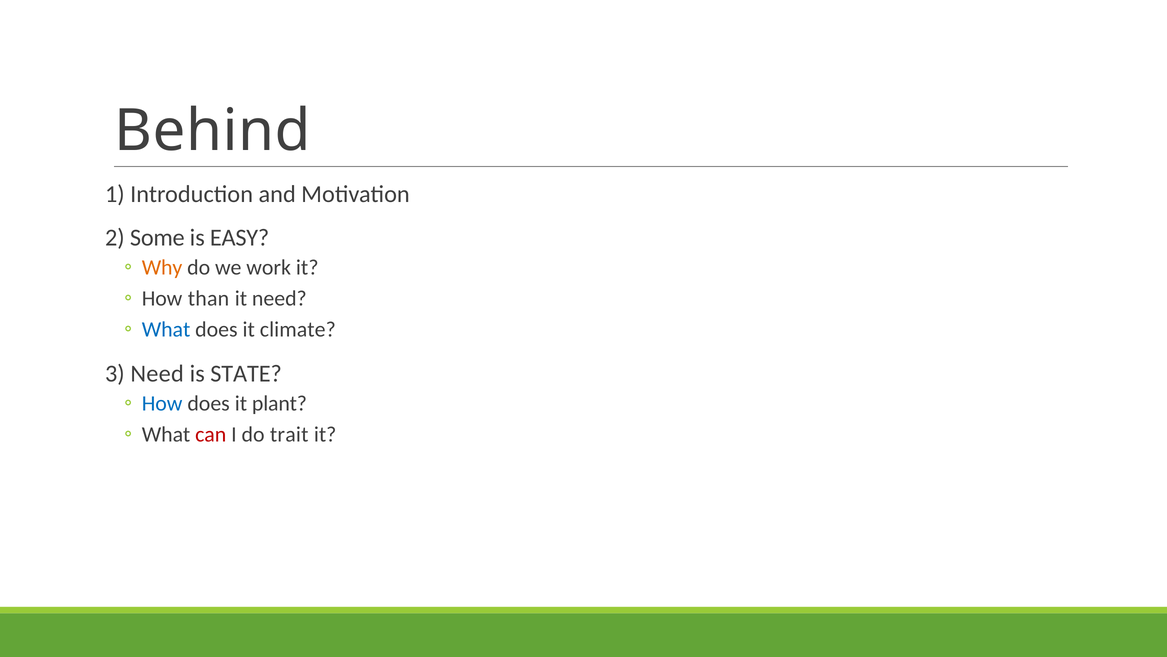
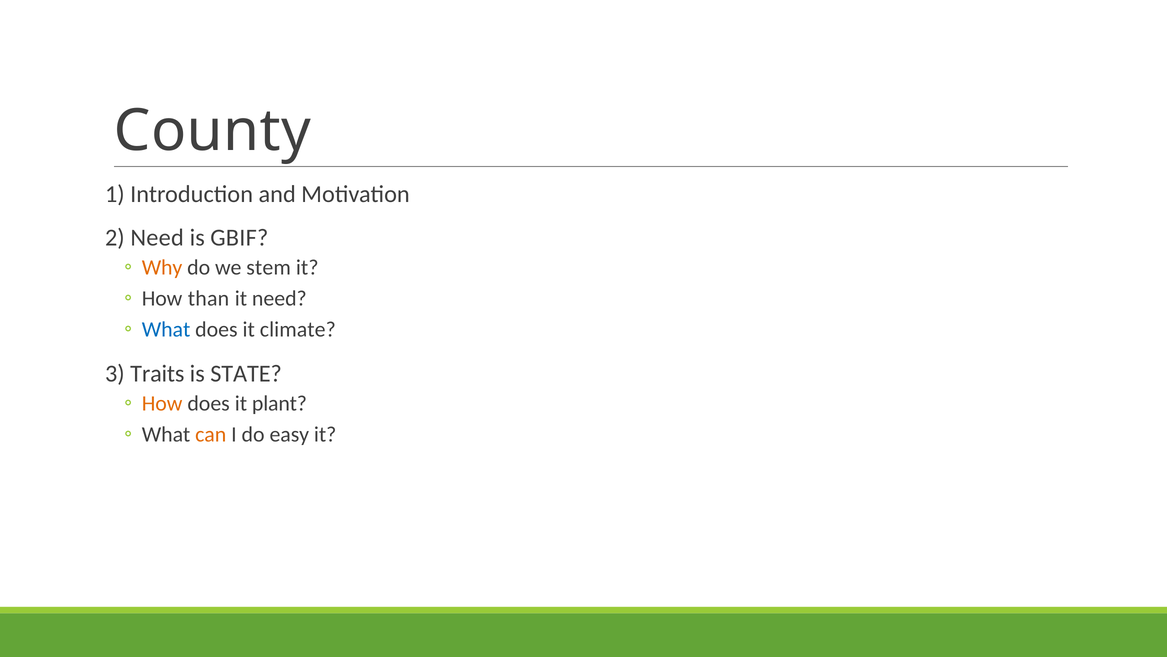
Behind: Behind -> County
2 Some: Some -> Need
EASY: EASY -> GBIF
work: work -> stem
3 Need: Need -> Traits
How at (162, 403) colour: blue -> orange
can colour: red -> orange
trait: trait -> easy
